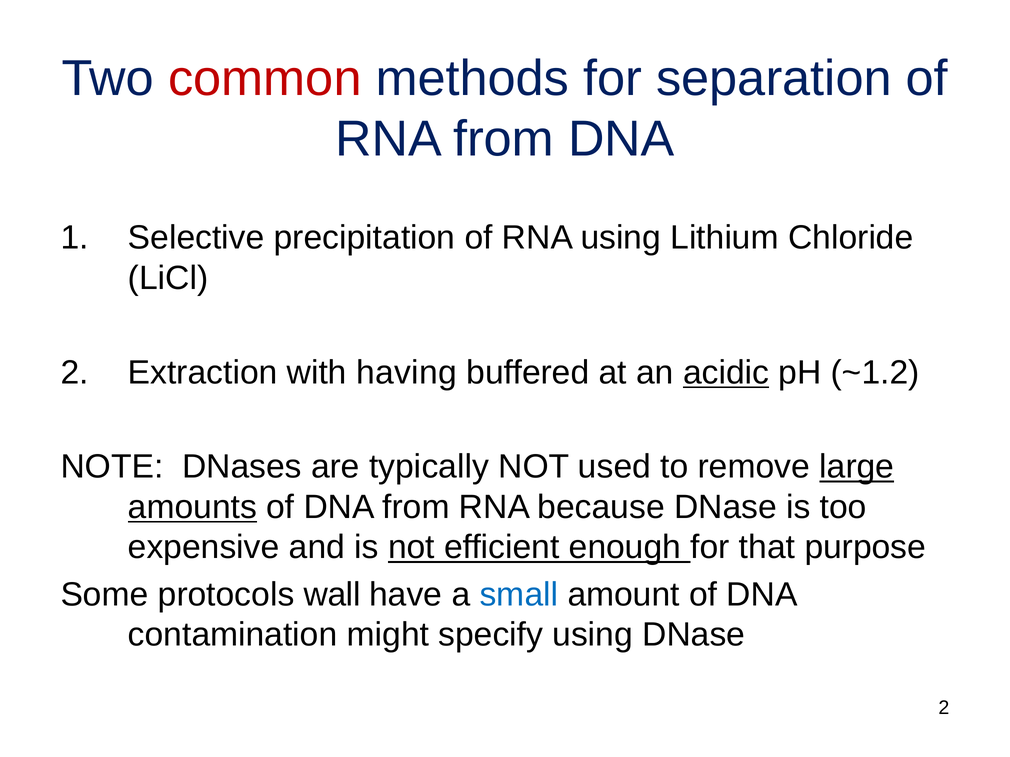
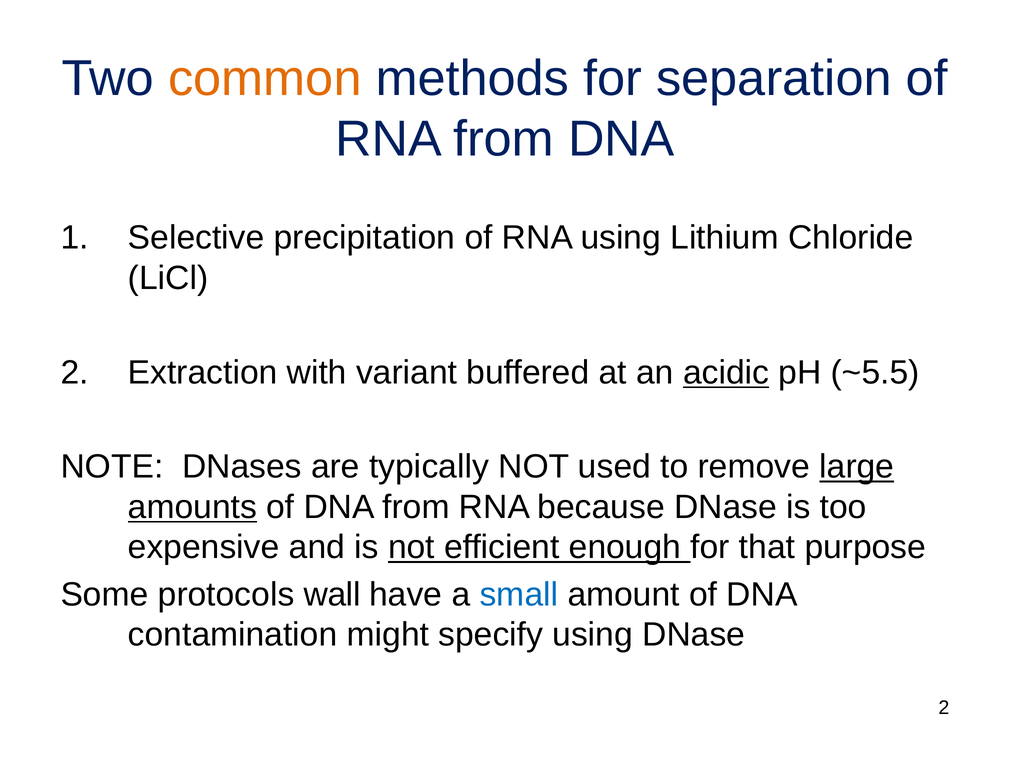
common colour: red -> orange
having: having -> variant
~1.2: ~1.2 -> ~5.5
